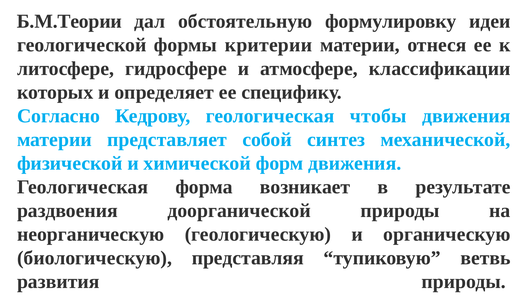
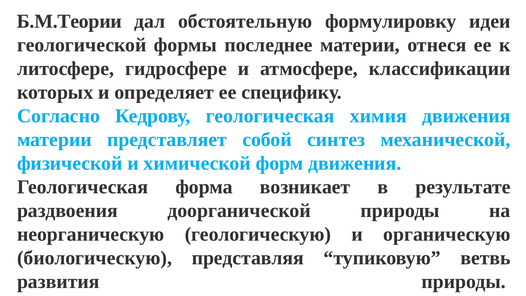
критерии: критерии -> последнее
чтобы: чтобы -> химия
